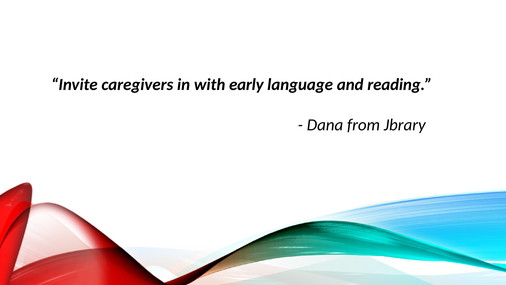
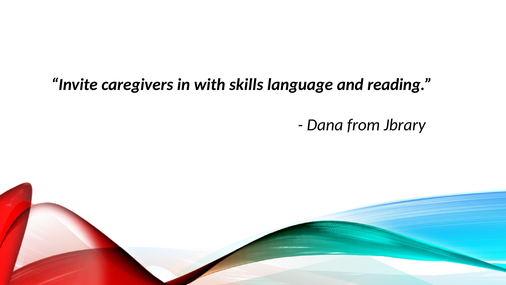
early: early -> skills
